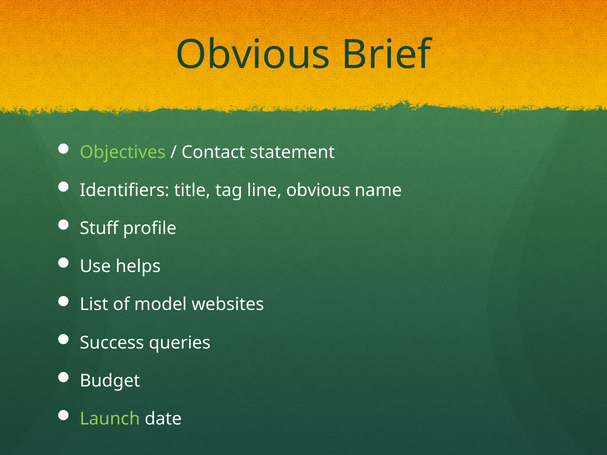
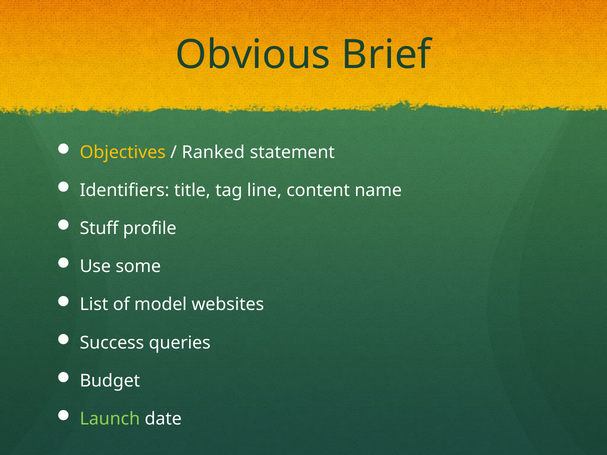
Objectives colour: light green -> yellow
Contact: Contact -> Ranked
line obvious: obvious -> content
helps: helps -> some
